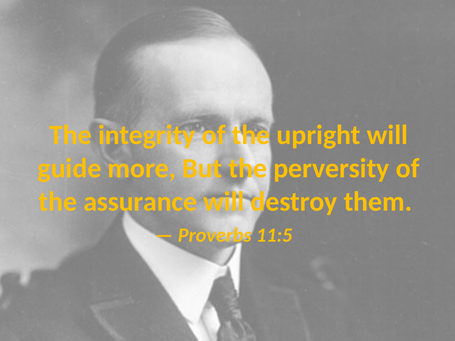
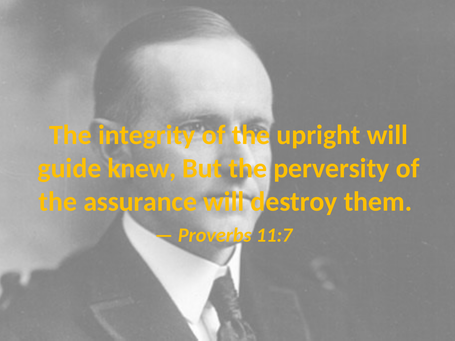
more: more -> knew
11:5: 11:5 -> 11:7
